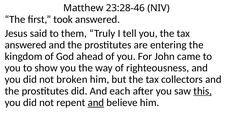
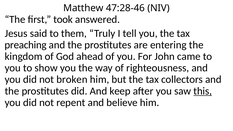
23:28-46: 23:28-46 -> 47:28-46
answered at (26, 45): answered -> preaching
each: each -> keep
and at (96, 103) underline: present -> none
